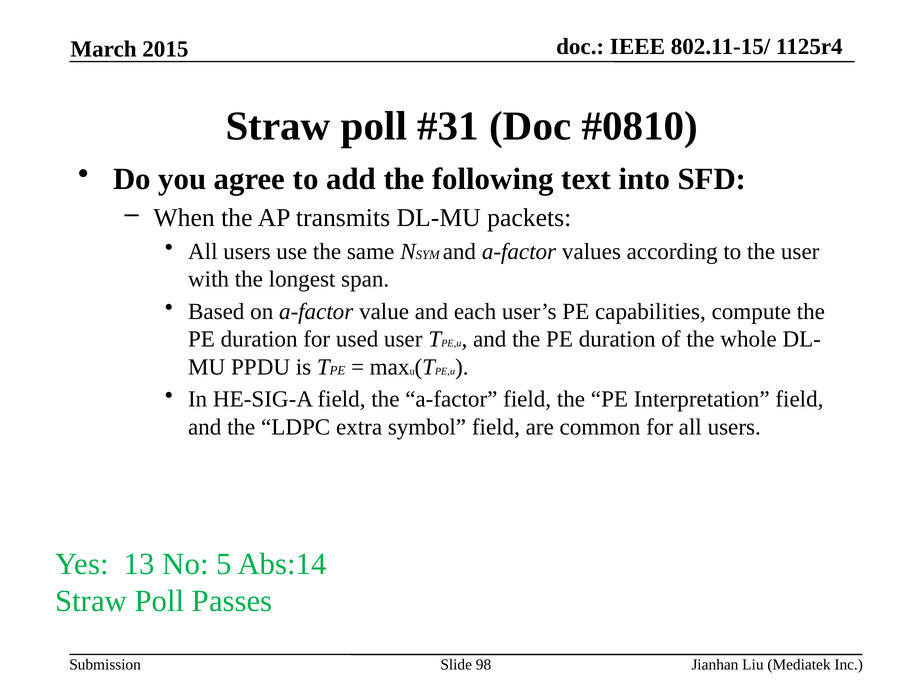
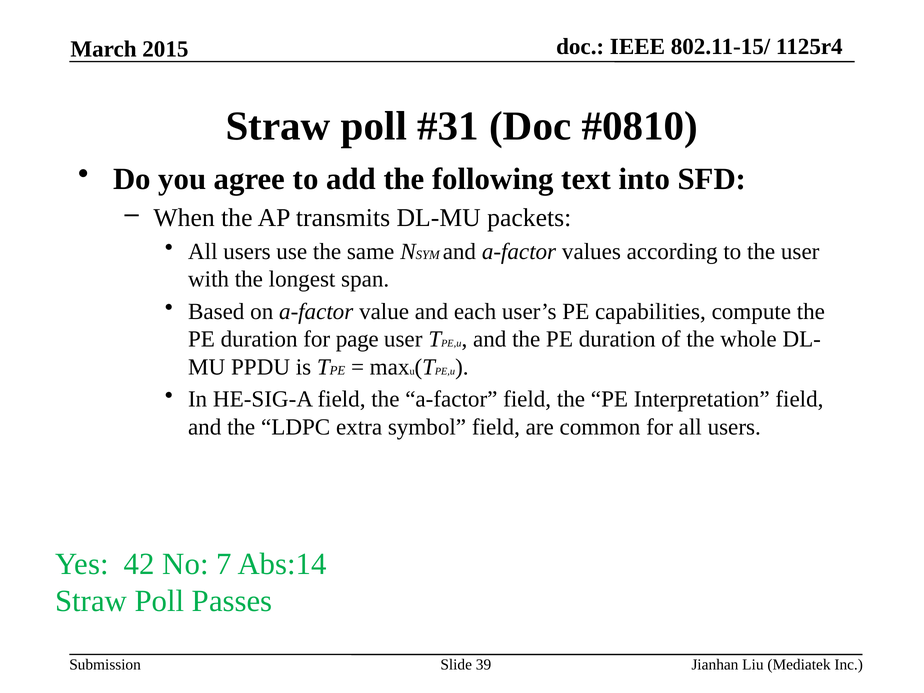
used: used -> page
13: 13 -> 42
5: 5 -> 7
98: 98 -> 39
